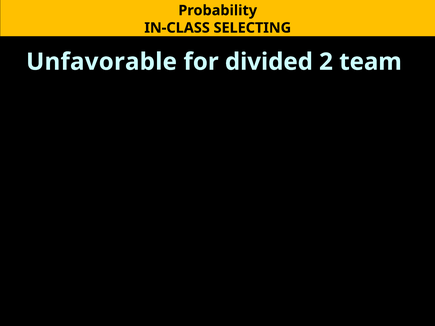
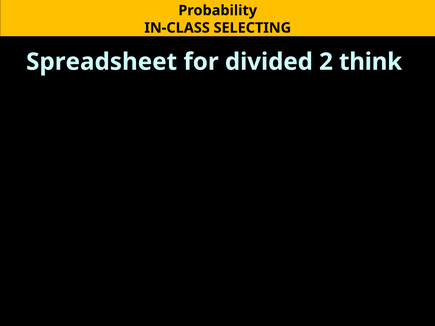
Unfavorable: Unfavorable -> Spreadsheet
team: team -> think
